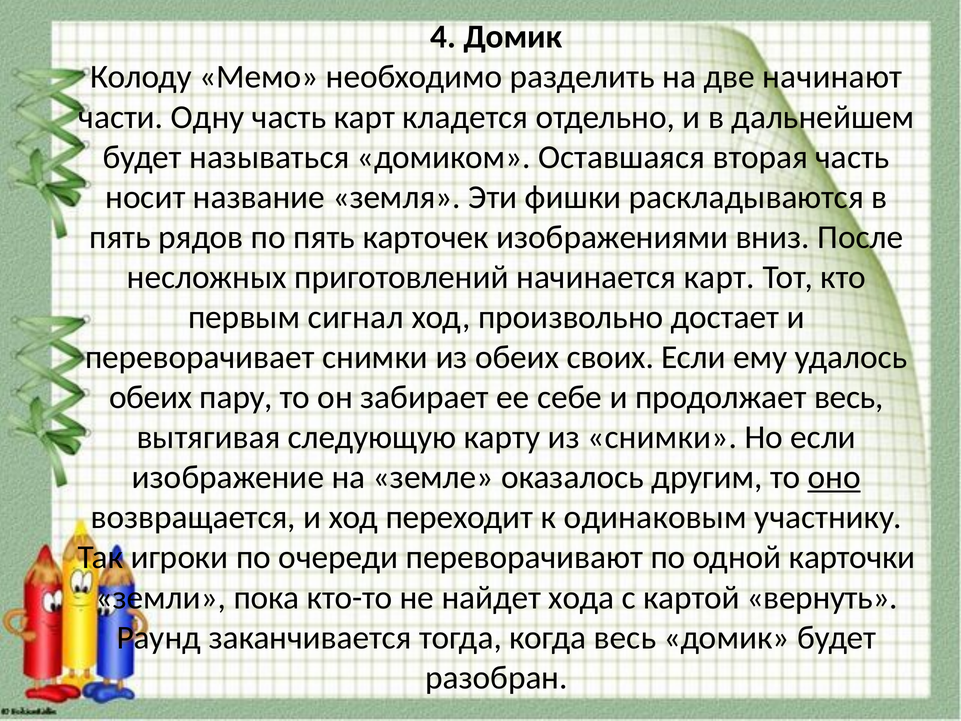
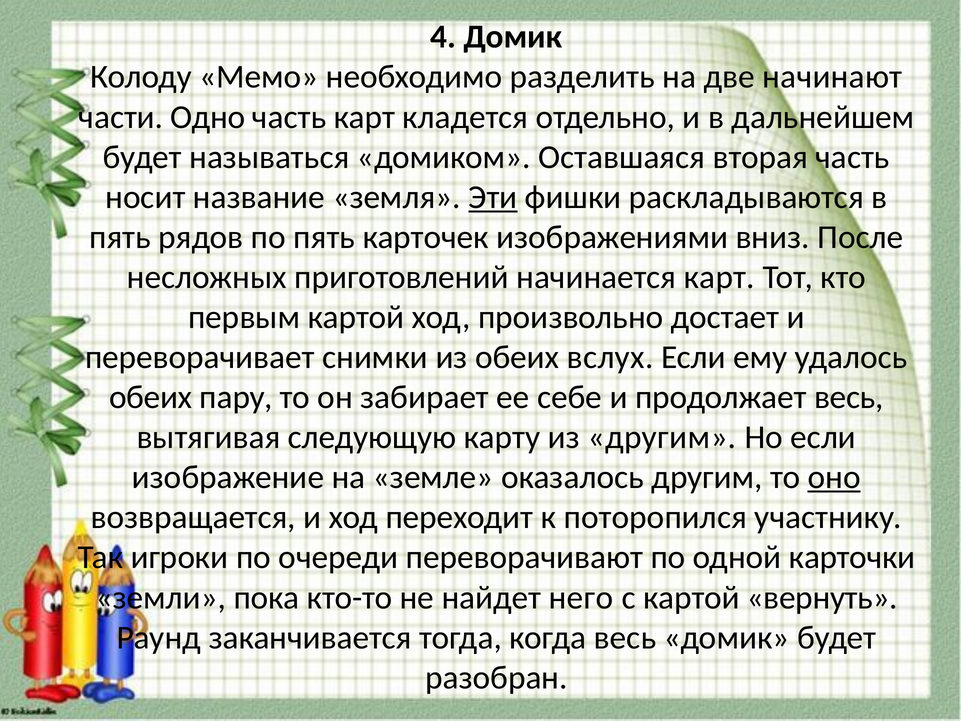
Одну: Одну -> Одно
Эти underline: none -> present
первым сигнал: сигнал -> картой
своих: своих -> вслух
из снимки: снимки -> другим
одинаковым: одинаковым -> поторопился
хода: хода -> него
